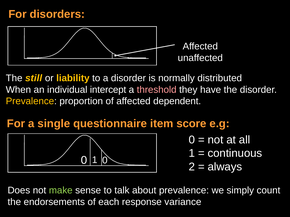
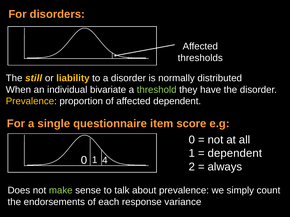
unaffected: unaffected -> thresholds
intercept: intercept -> bivariate
threshold colour: pink -> light green
continuous at (235, 154): continuous -> dependent
1 0: 0 -> 4
